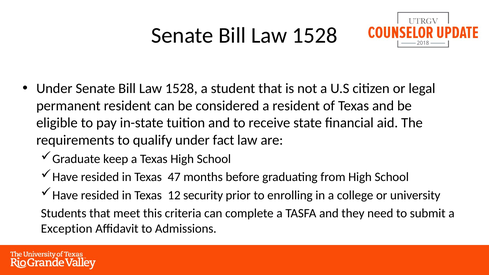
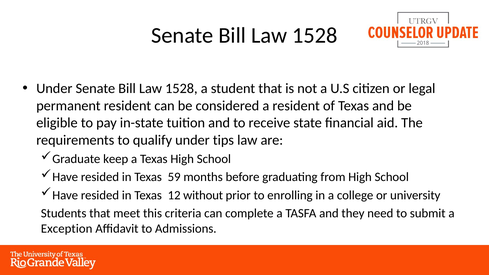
fact: fact -> tips
47: 47 -> 59
security: security -> without
